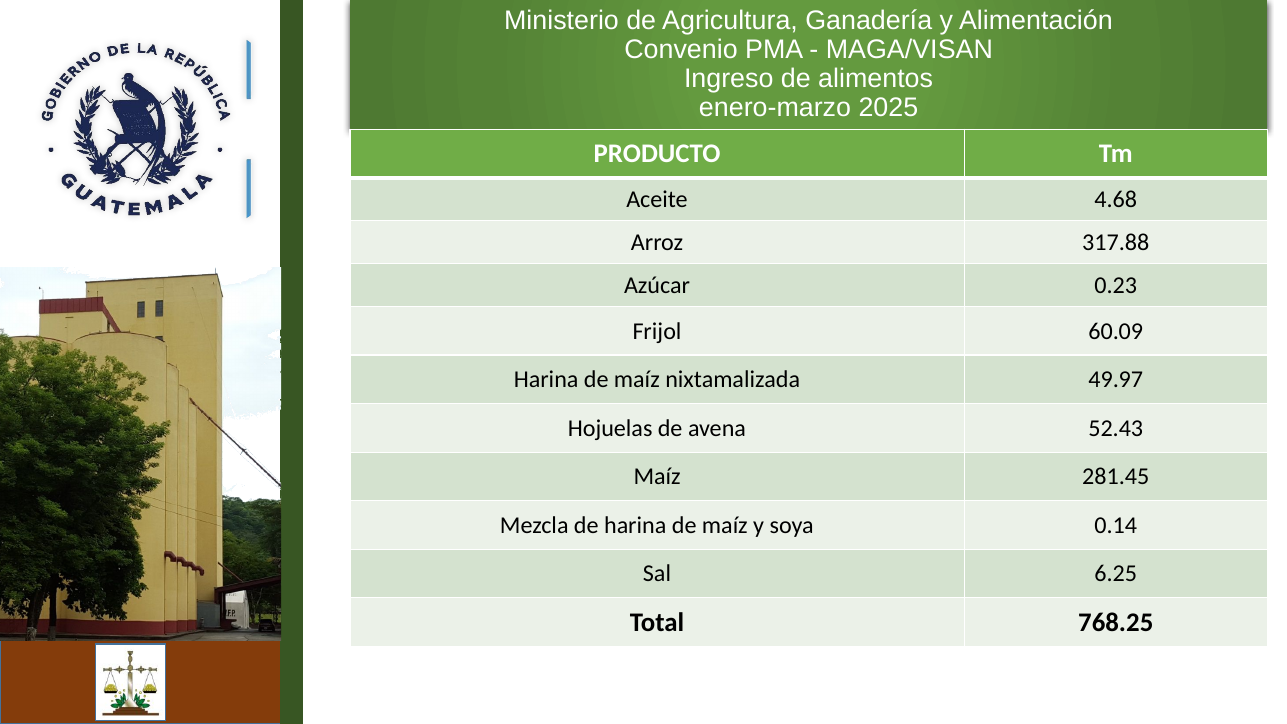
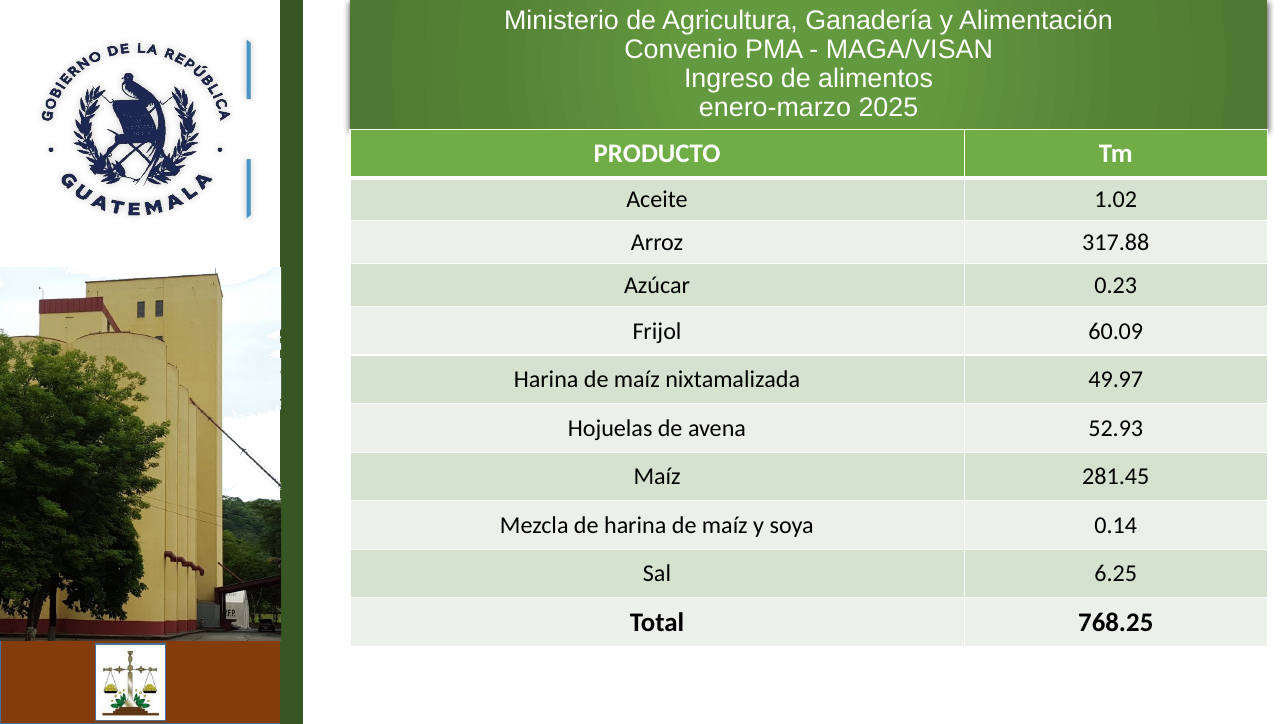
4.68: 4.68 -> 1.02
52.43: 52.43 -> 52.93
